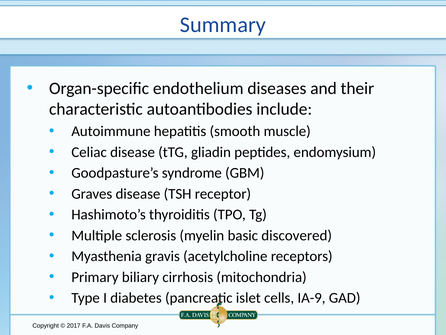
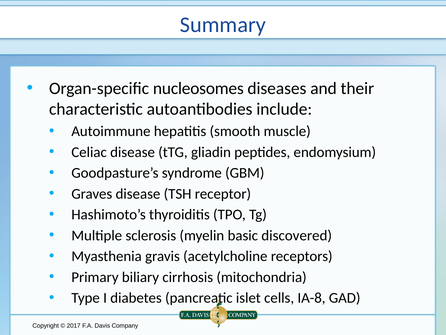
endothelium: endothelium -> nucleosomes
IA-9: IA-9 -> IA-8
